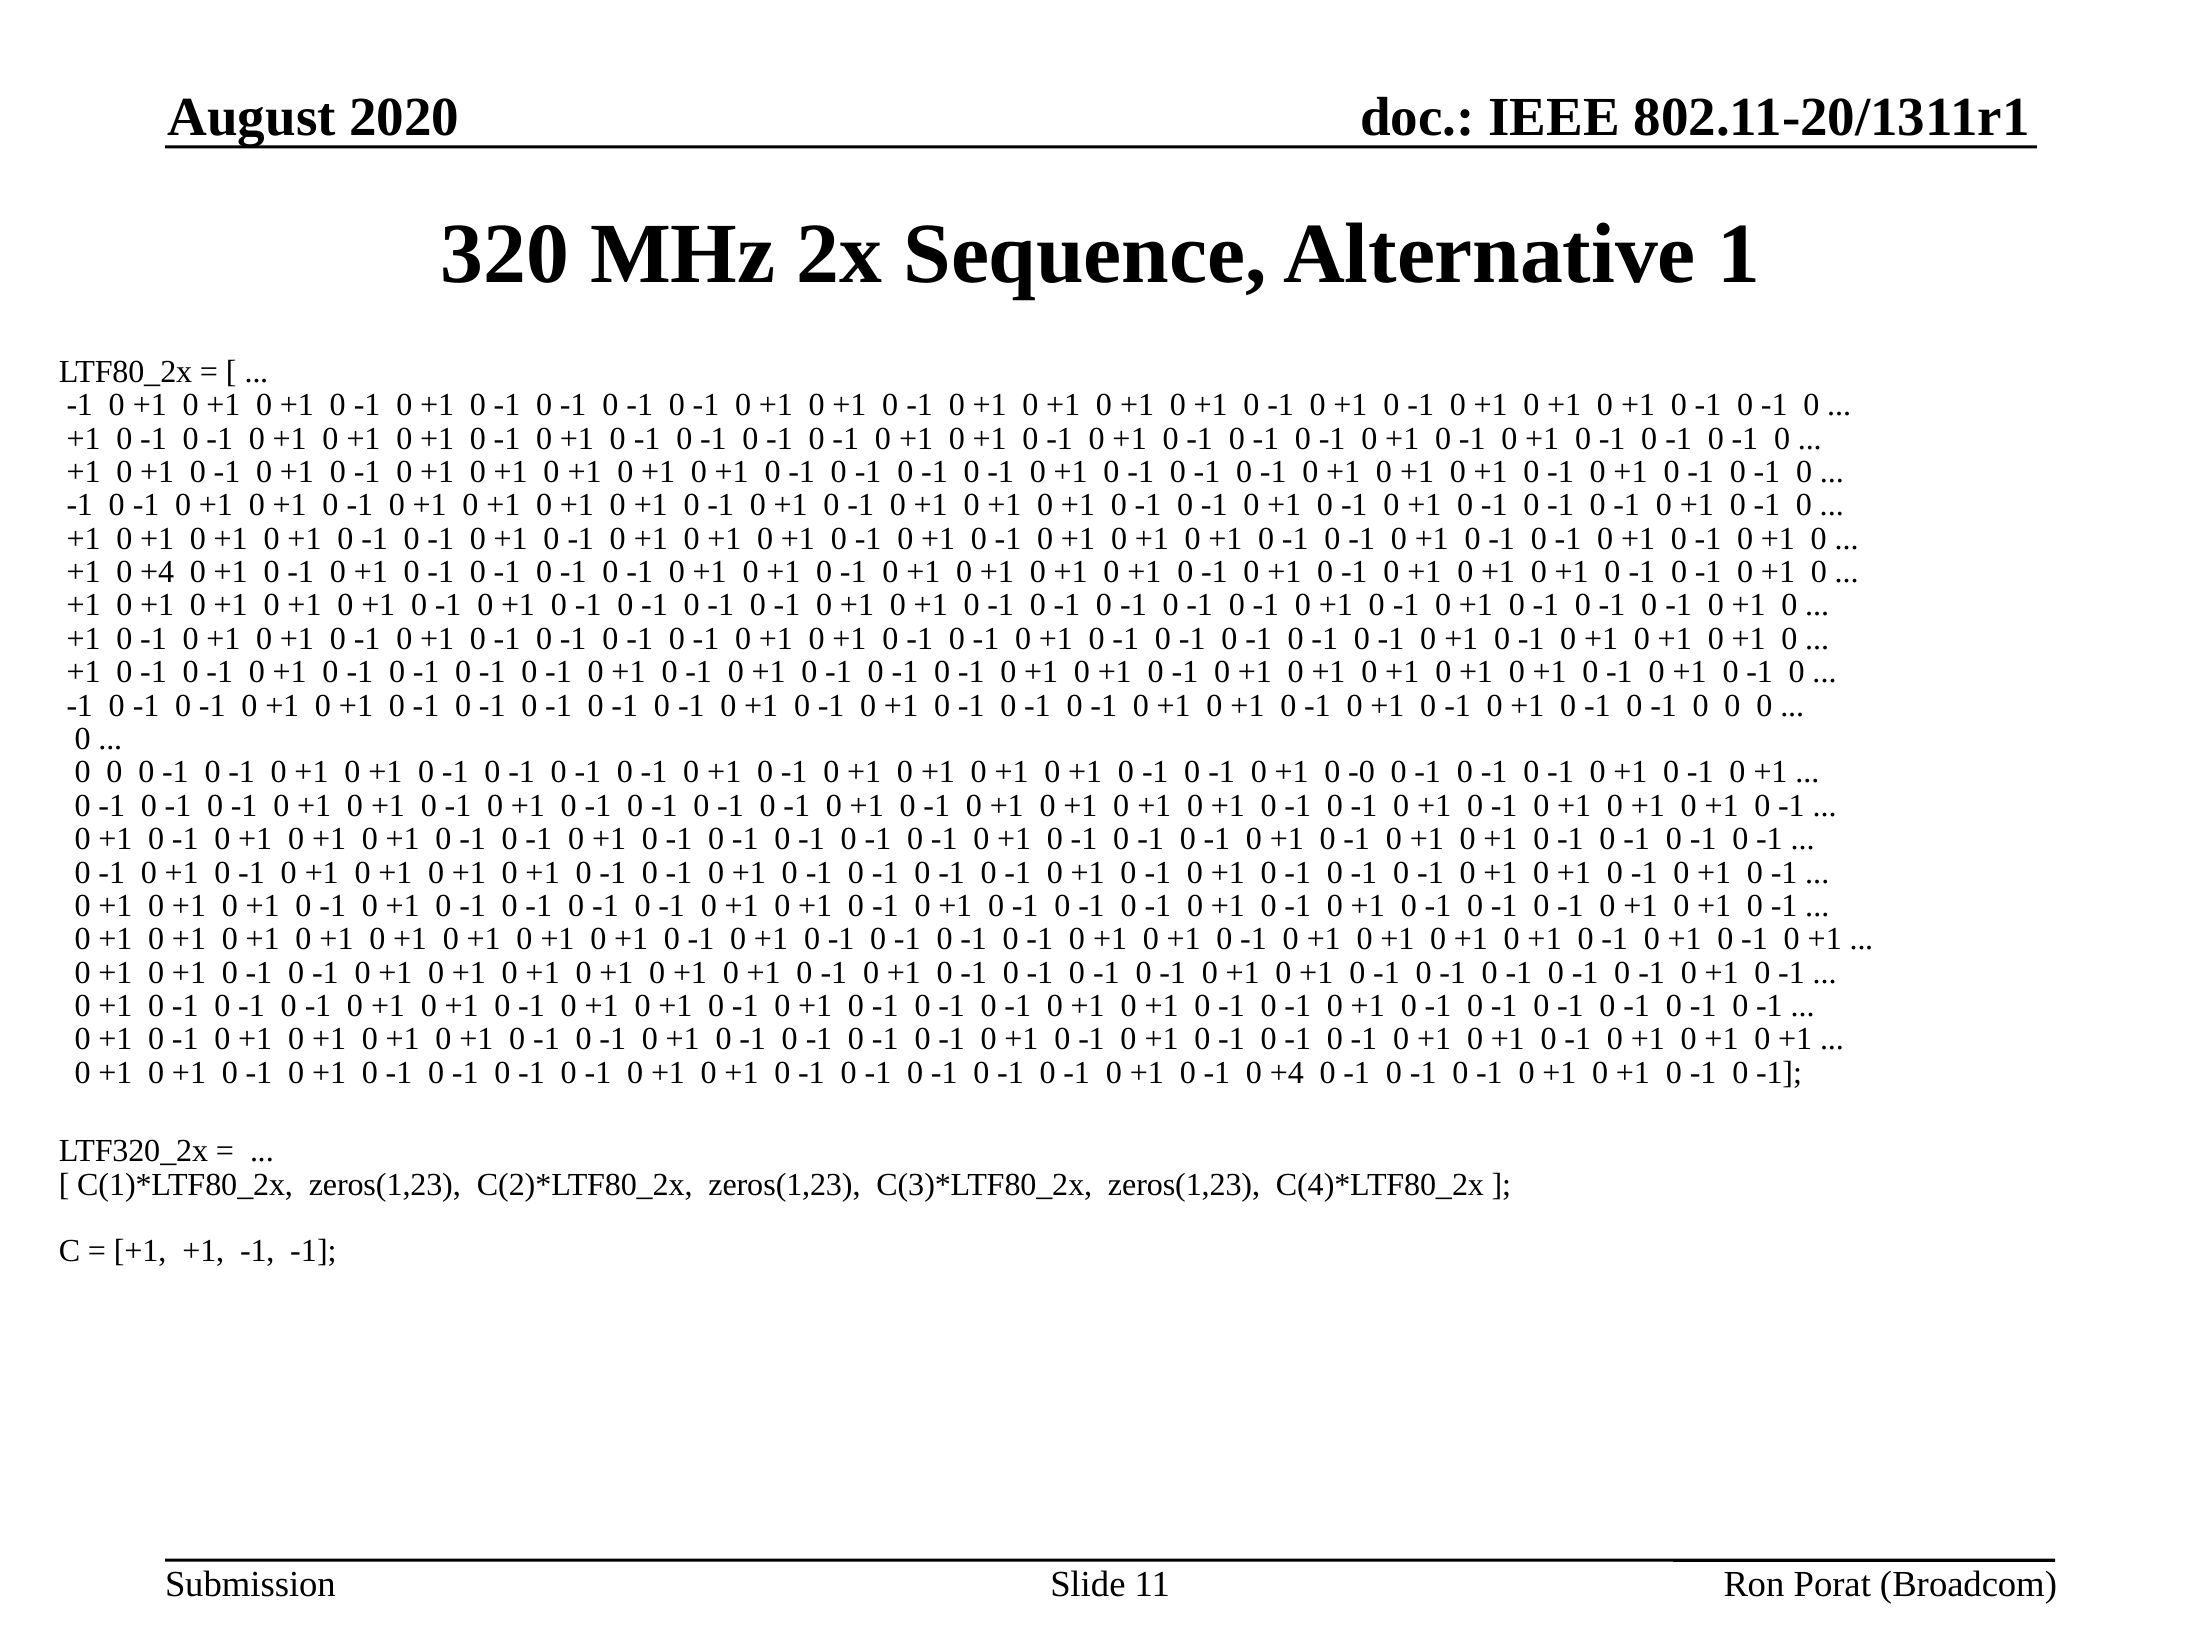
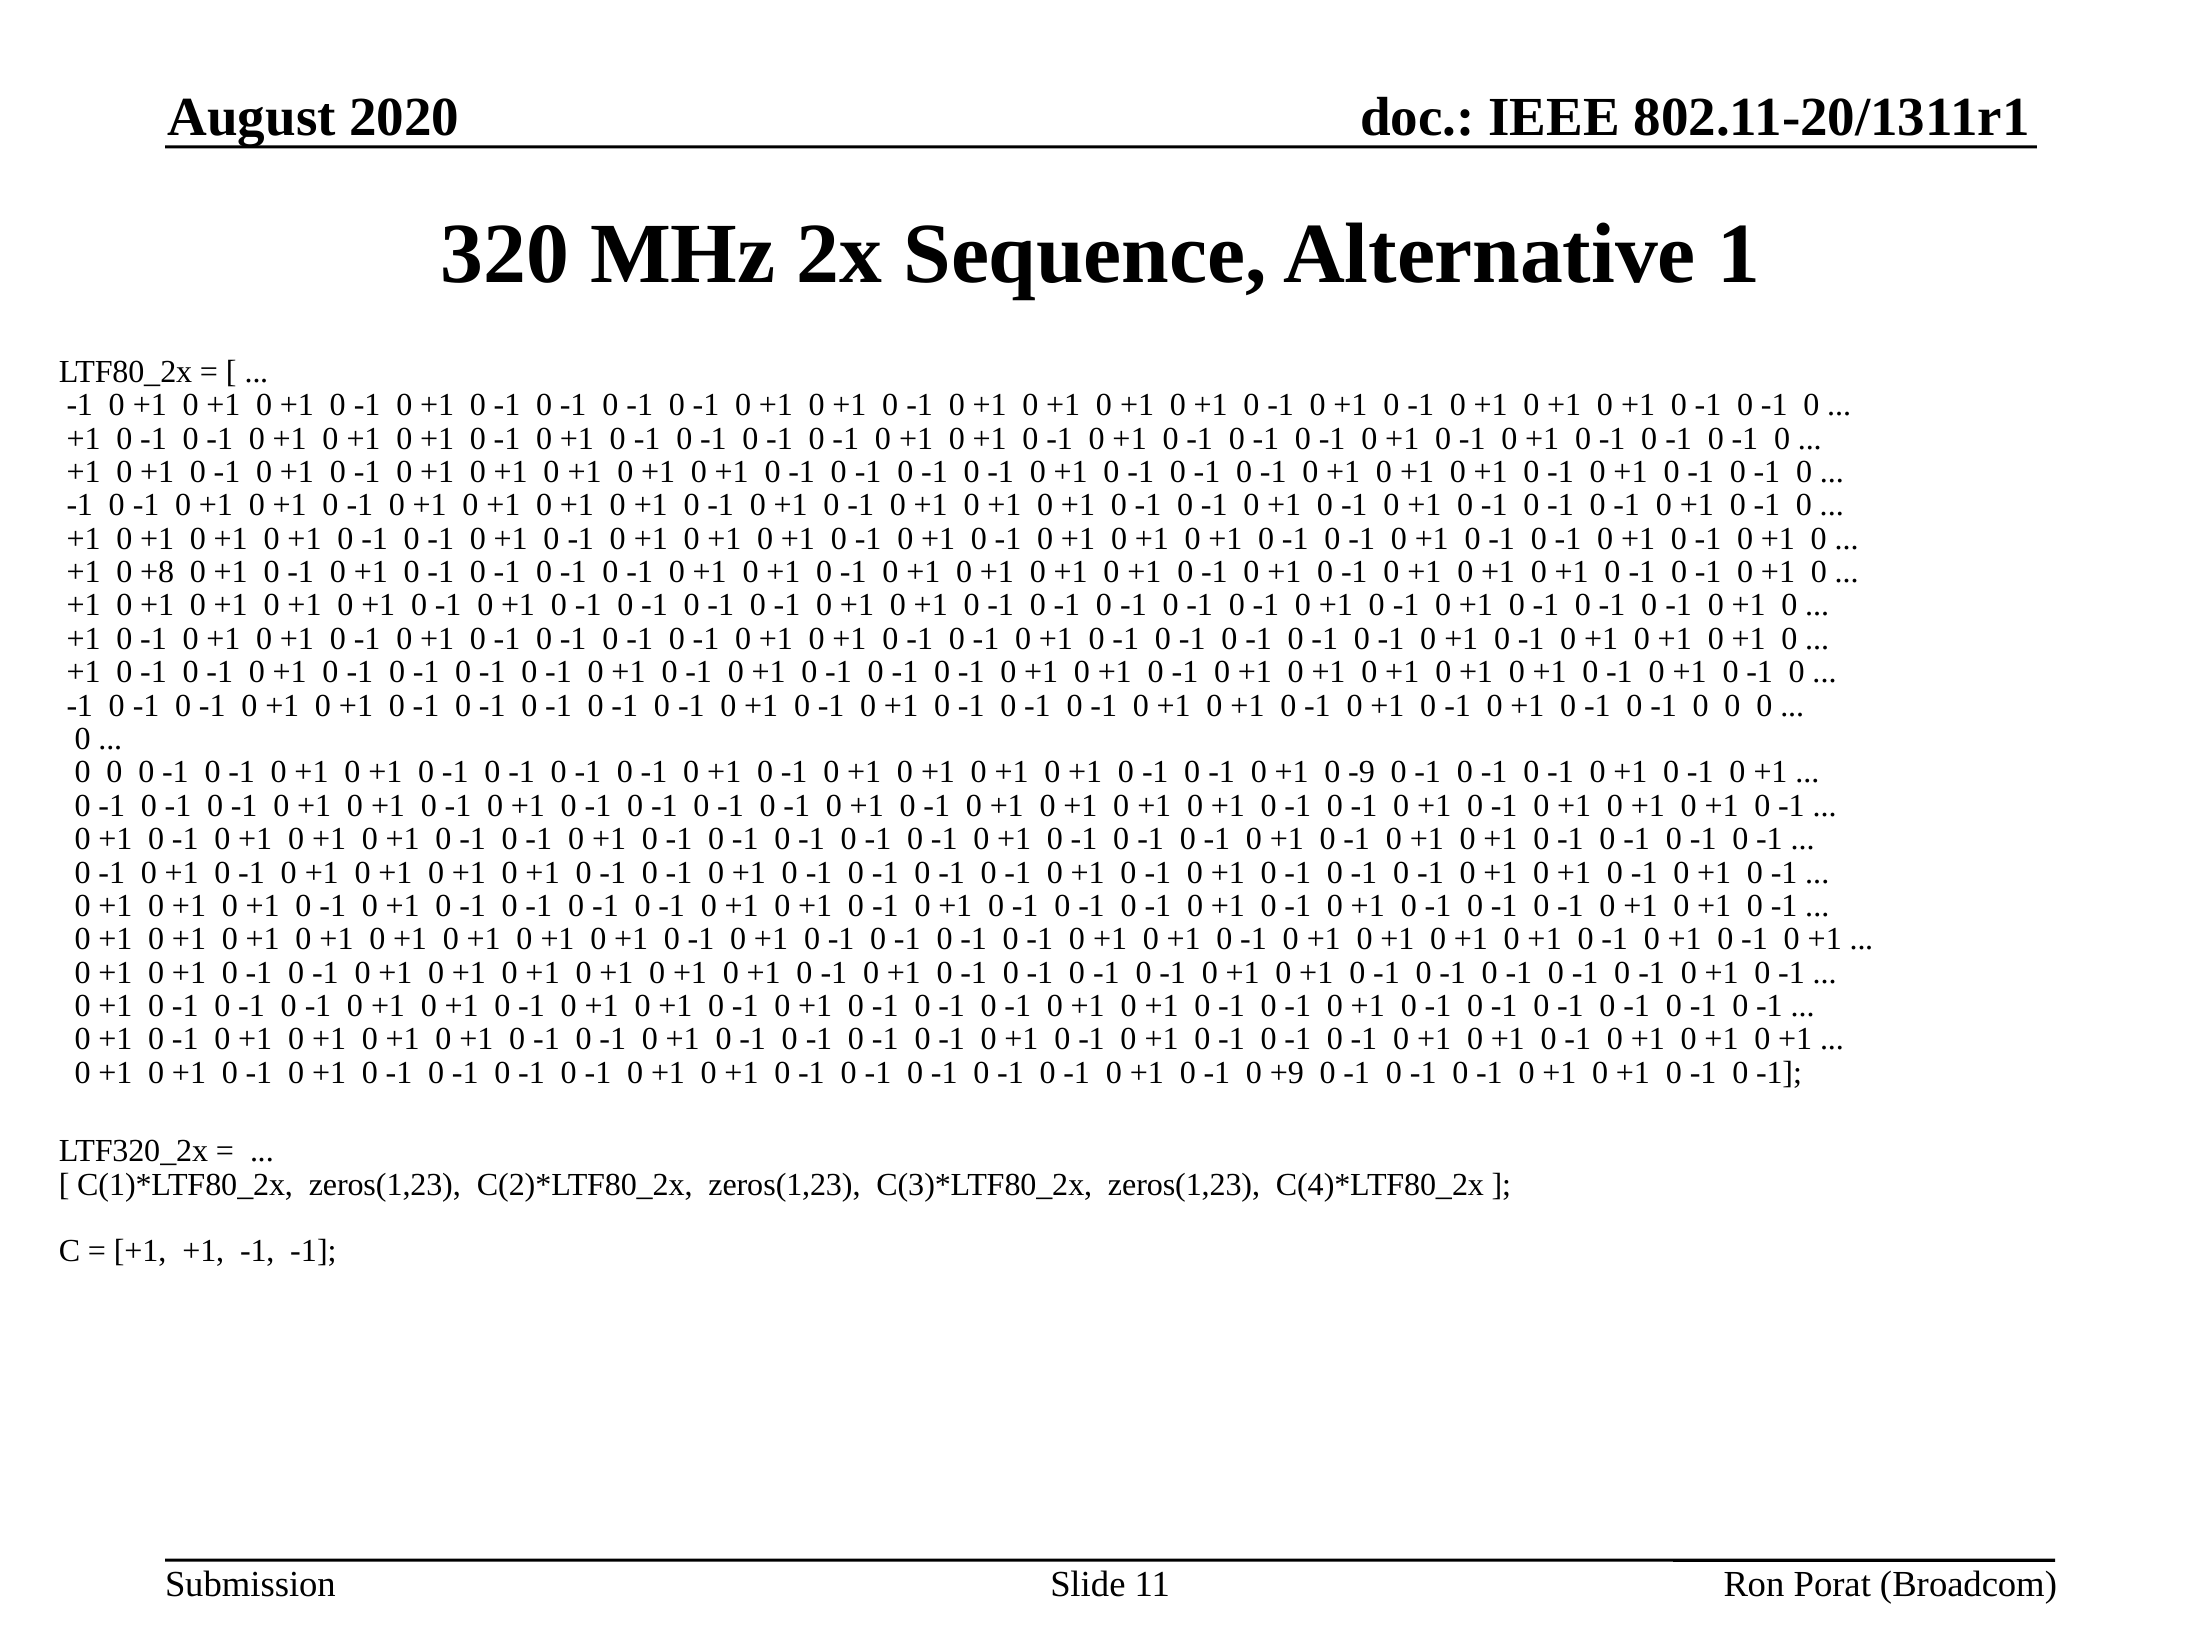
+1 0 +4: +4 -> +8
-0: -0 -> -9
-1 0 +4: +4 -> +9
